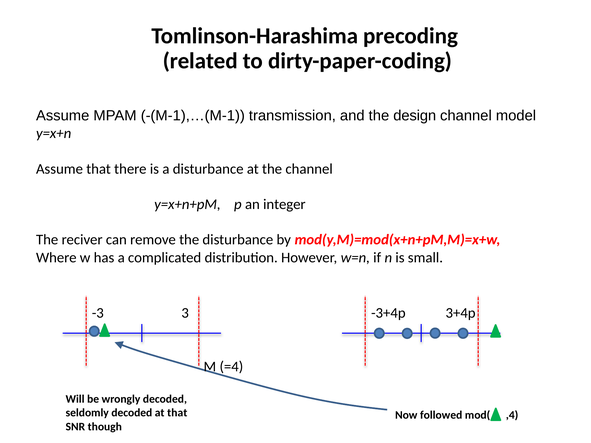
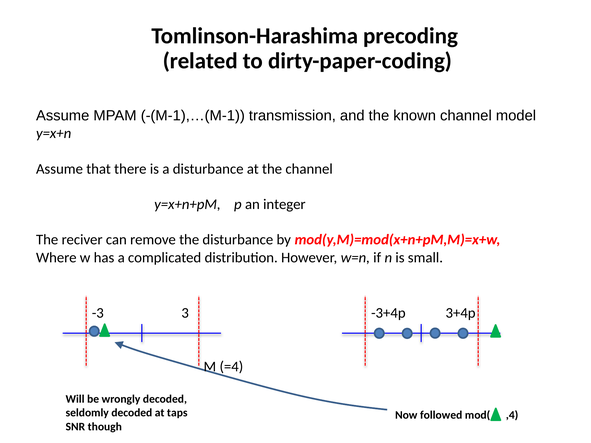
design: design -> known
at that: that -> taps
